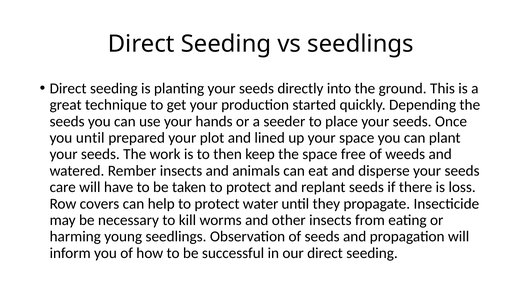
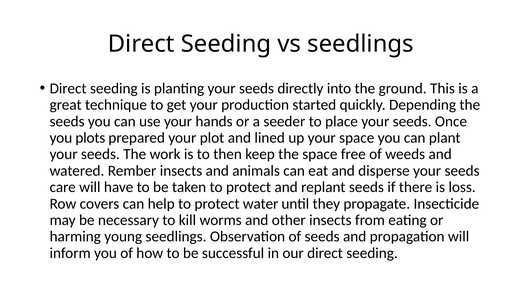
you until: until -> plots
